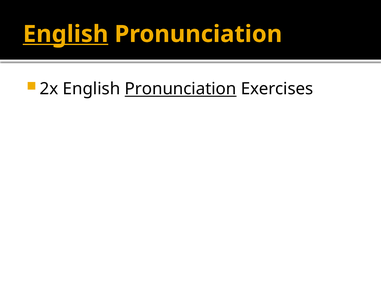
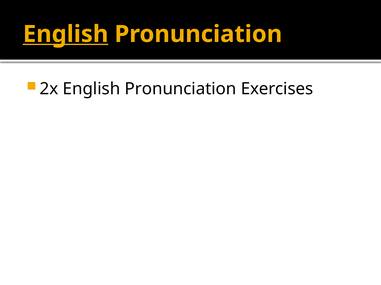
Pronunciation at (181, 89) underline: present -> none
